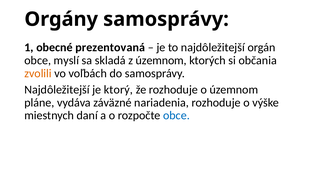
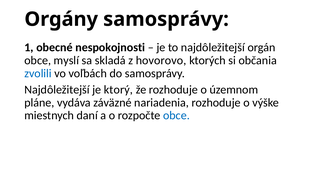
prezentovaná: prezentovaná -> nespokojnosti
z územnom: územnom -> hovorovo
zvolili colour: orange -> blue
